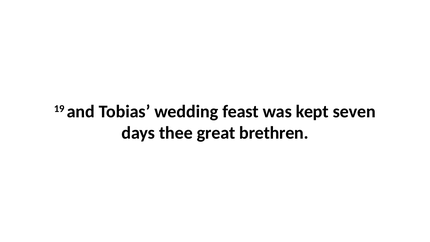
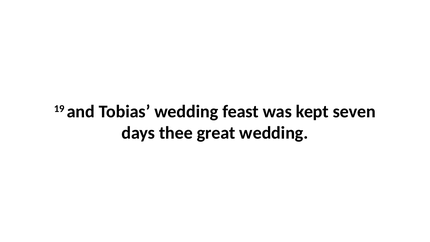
great brethren: brethren -> wedding
